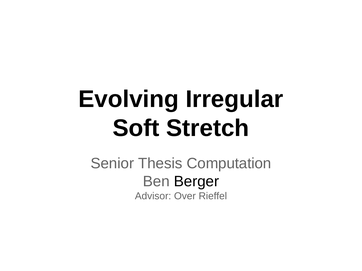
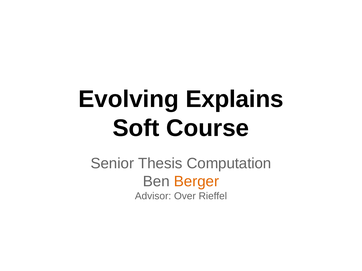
Irregular: Irregular -> Explains
Stretch: Stretch -> Course
Berger colour: black -> orange
